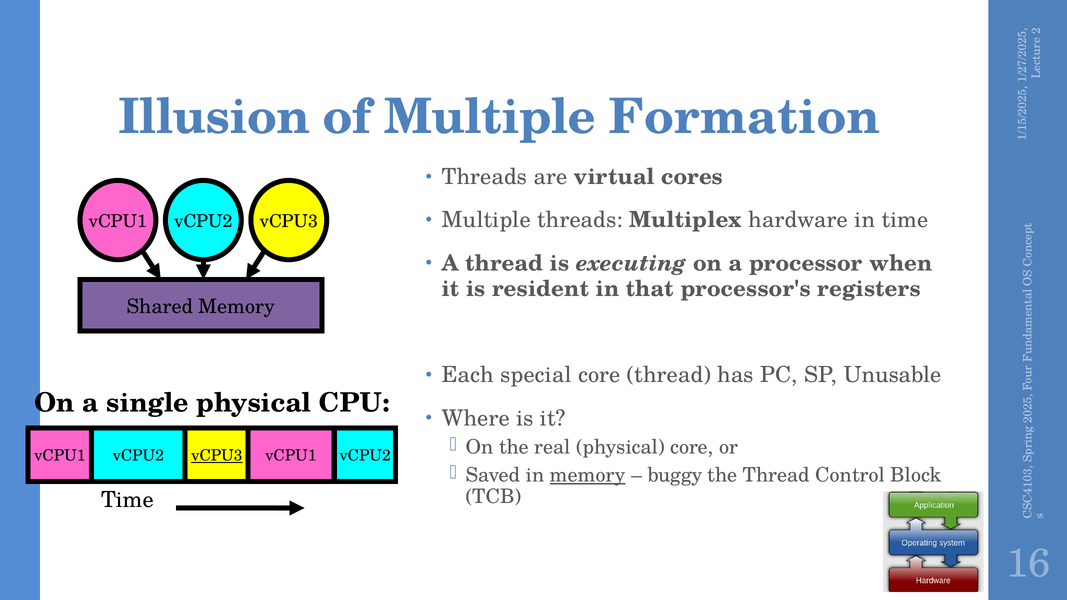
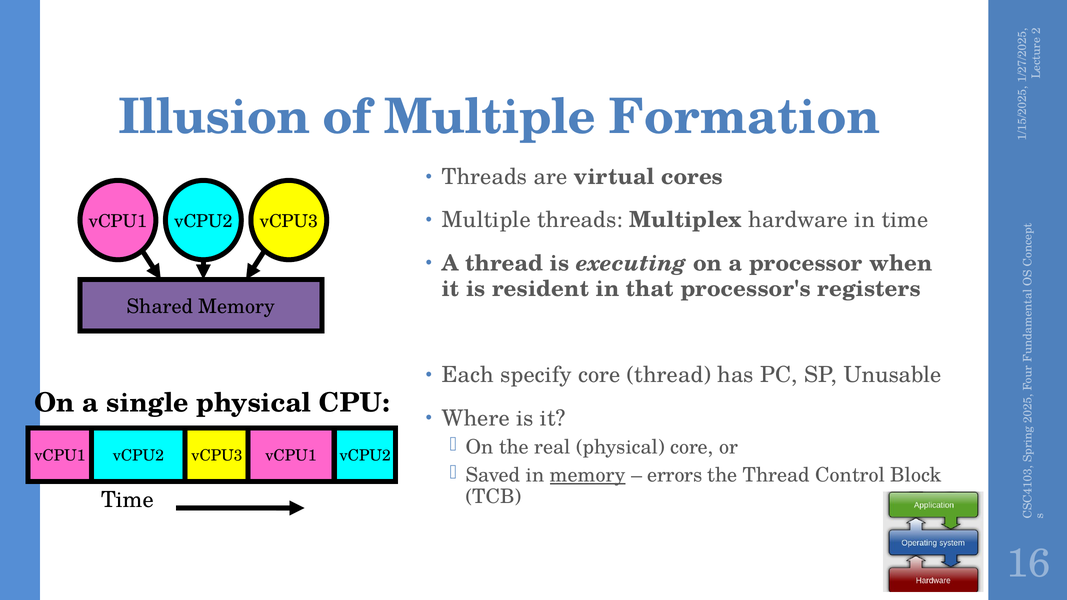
special: special -> specify
vCPU3 at (217, 456) underline: present -> none
buggy: buggy -> errors
